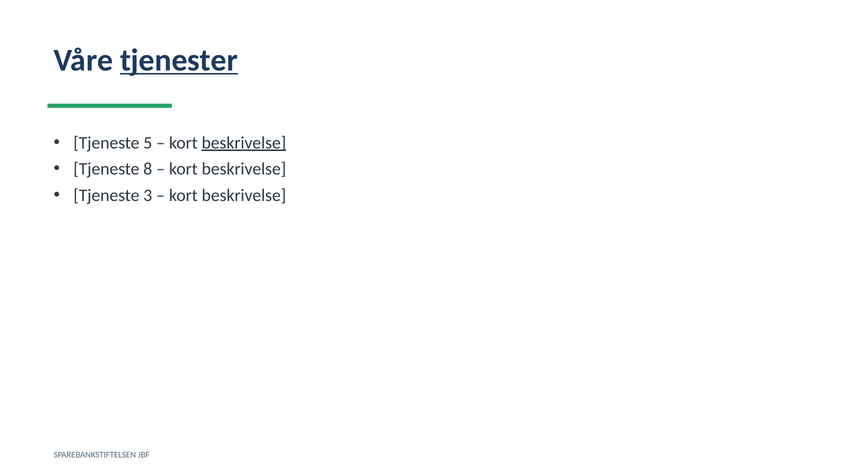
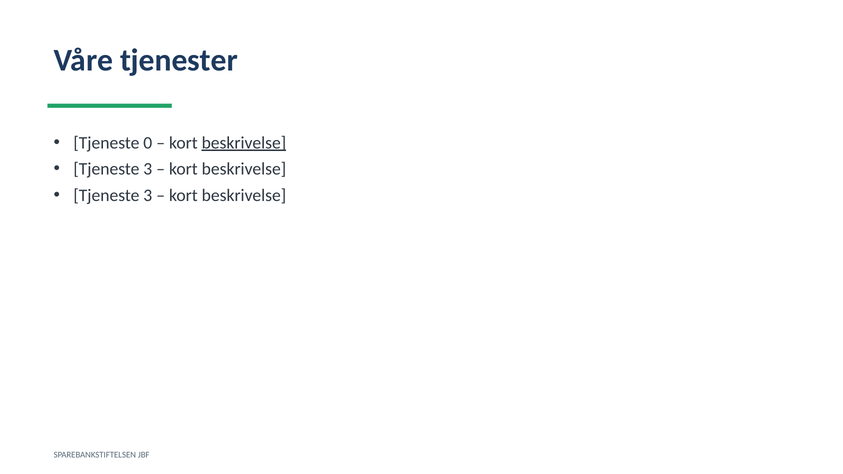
tjenester underline: present -> none
5: 5 -> 0
8 at (148, 169): 8 -> 3
